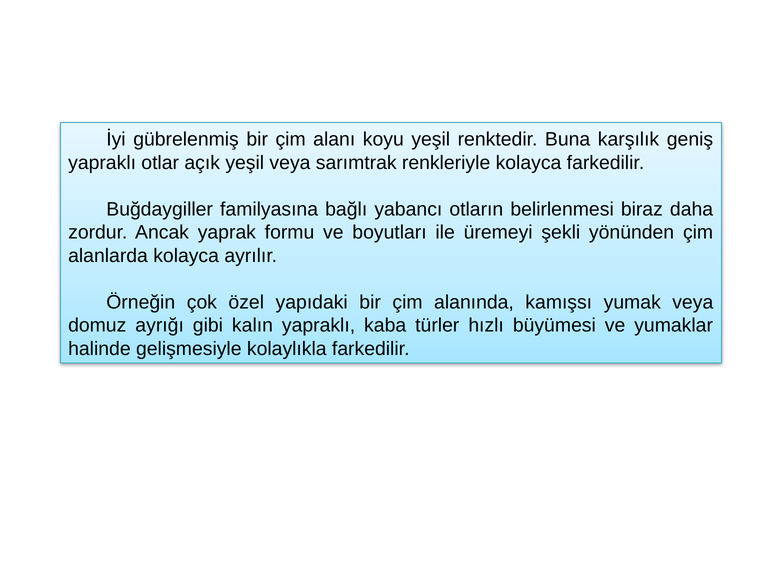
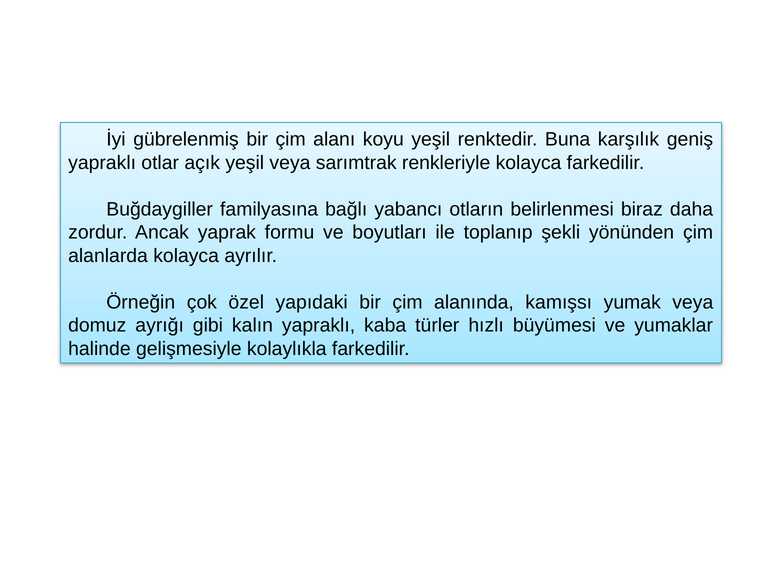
üremeyi: üremeyi -> toplanıp
